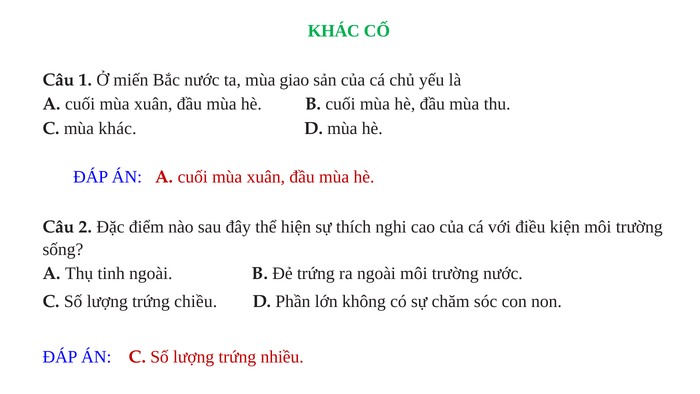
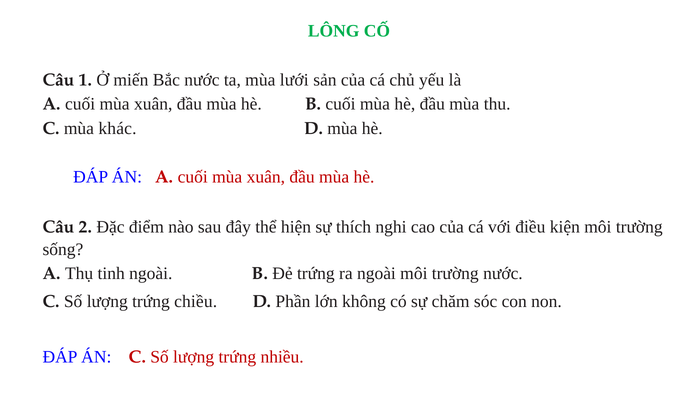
KHÁC at (334, 31): KHÁC -> LÔNG
giao: giao -> lưới
